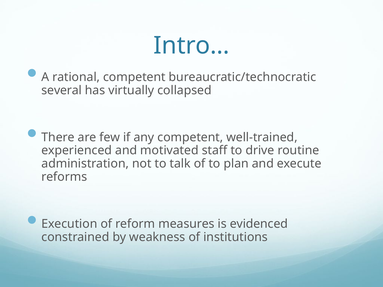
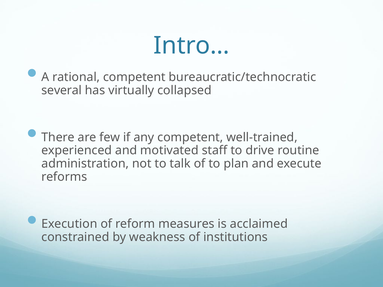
evidenced: evidenced -> acclaimed
